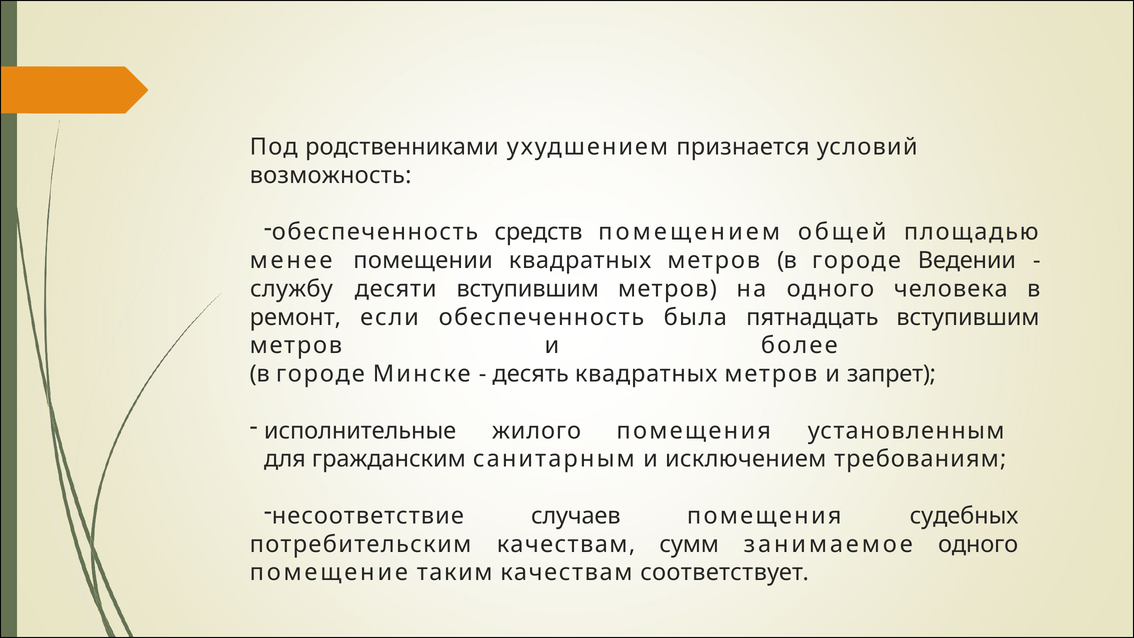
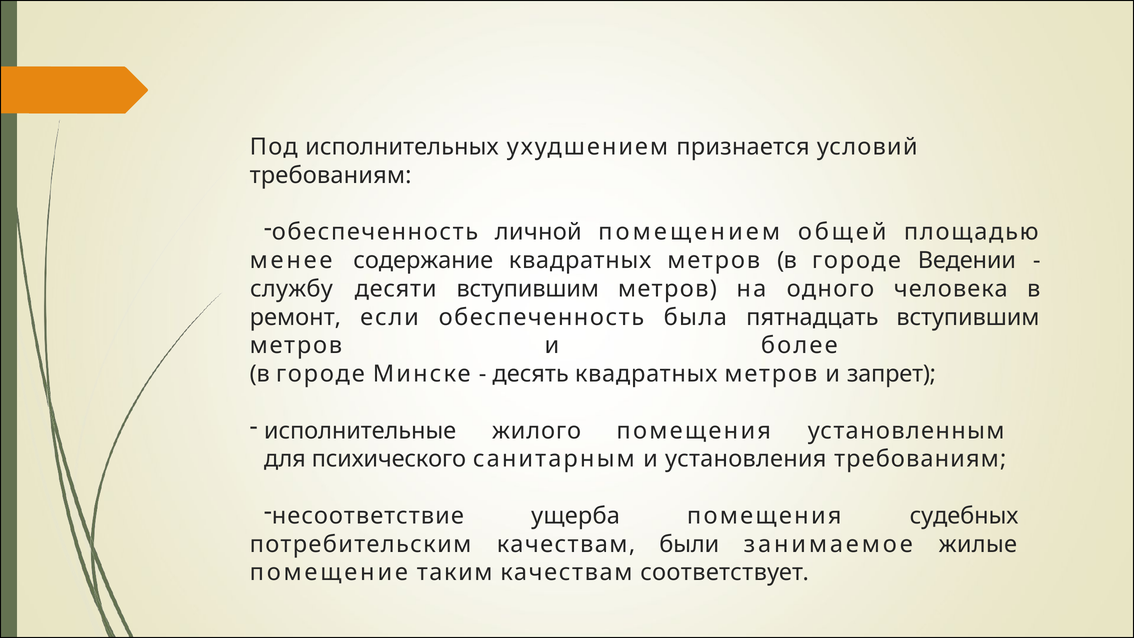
родственниками: родственниками -> исполнительных
возможность at (331, 175): возможность -> требованиям
средств: средств -> личной
помещении: помещении -> содержание
гражданским: гражданским -> психического
исключением: исключением -> установления
случаев: случаев -> ущерба
сумм: сумм -> были
занимаемое одного: одного -> жилые
